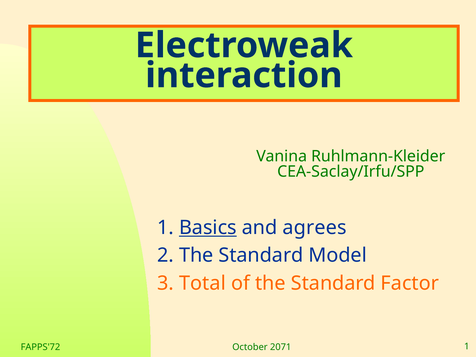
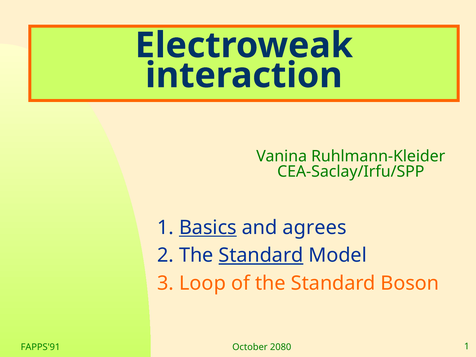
Standard at (261, 255) underline: none -> present
Total: Total -> Loop
Factor: Factor -> Boson
FAPPS'72: FAPPS'72 -> FAPPS'91
2071: 2071 -> 2080
